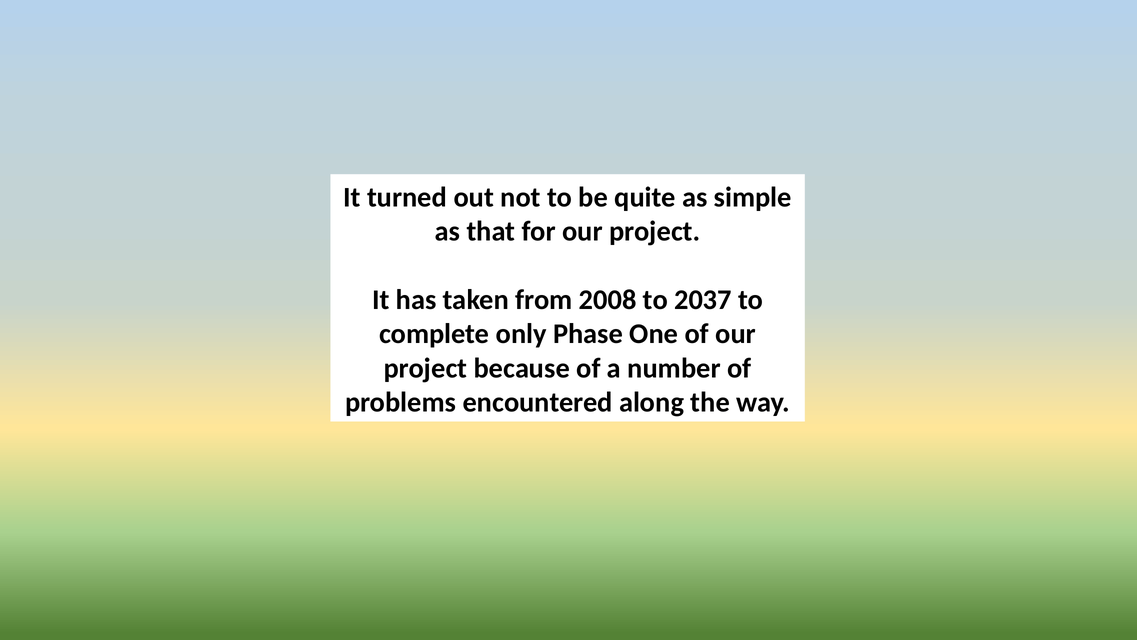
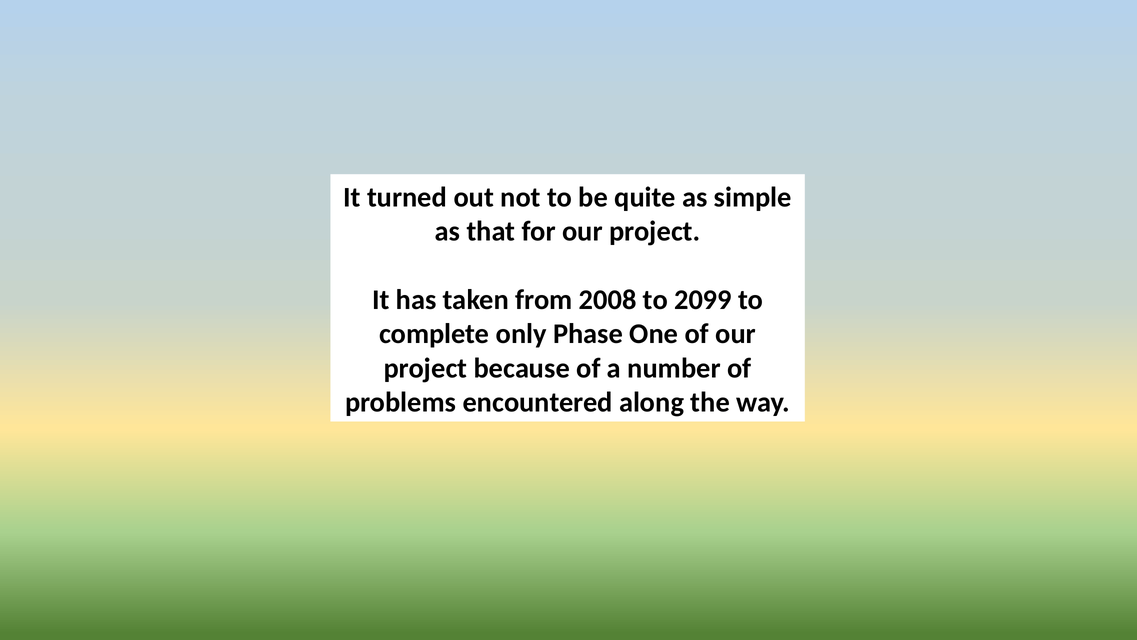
2037: 2037 -> 2099
